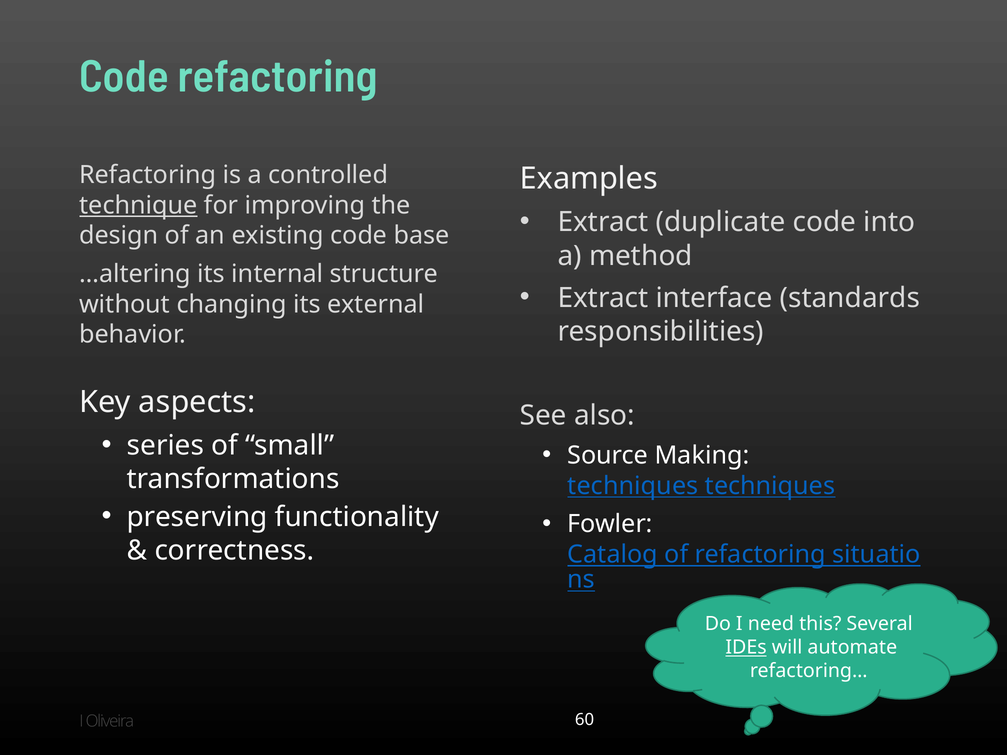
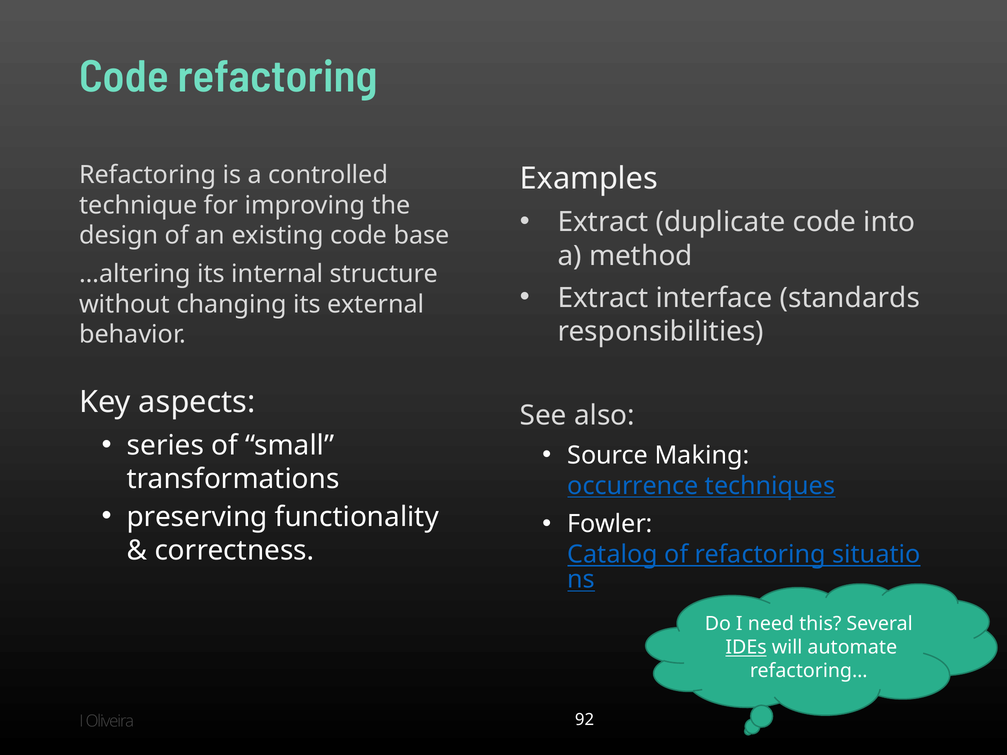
technique underline: present -> none
techniques at (633, 486): techniques -> occurrence
60: 60 -> 92
